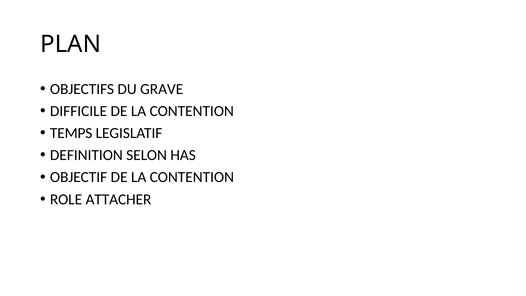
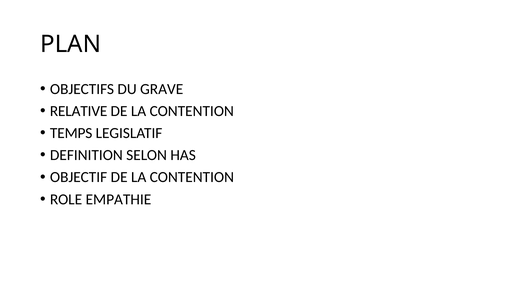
DIFFICILE: DIFFICILE -> RELATIVE
ATTACHER: ATTACHER -> EMPATHIE
